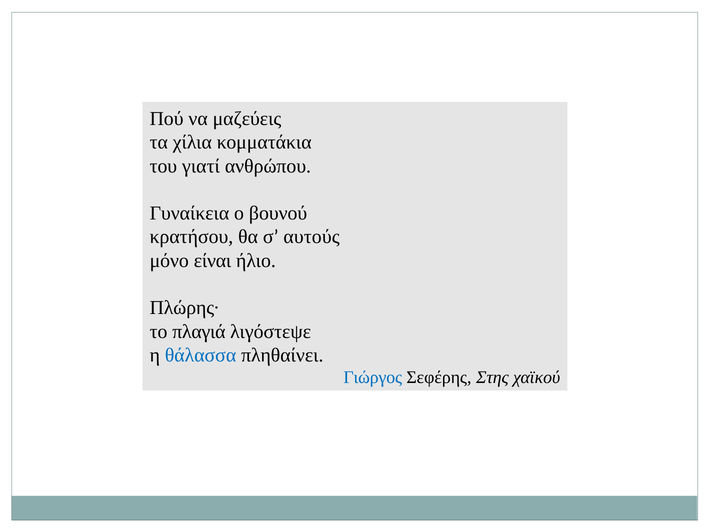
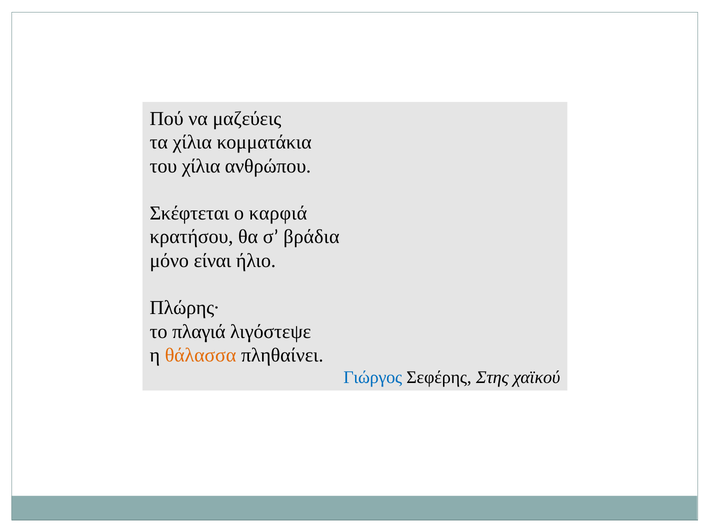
του γιατί: γιατί -> χίλια
Γυναίκεια: Γυναίκεια -> Σκέφτεται
βουνού: βουνού -> καρφιά
αυτούς: αυτούς -> βράδια
θάλασσα colour: blue -> orange
